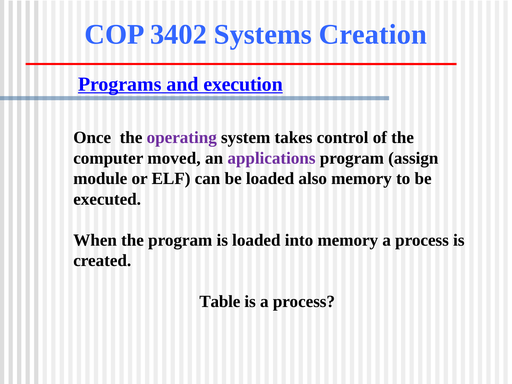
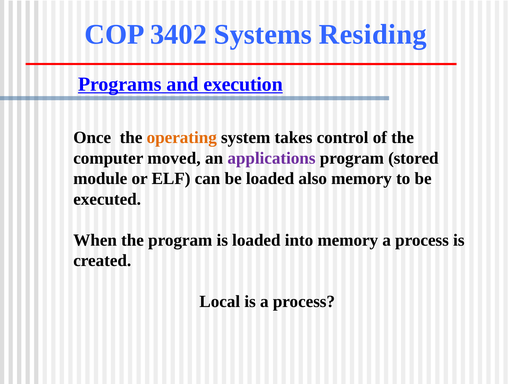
Creation: Creation -> Residing
operating colour: purple -> orange
assign: assign -> stored
Table: Table -> Local
